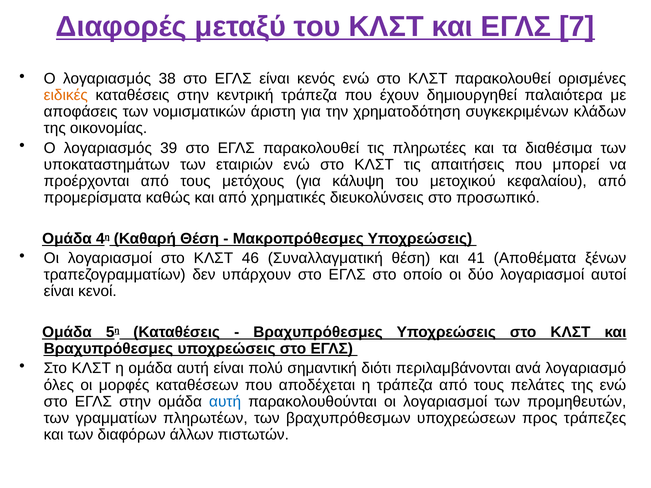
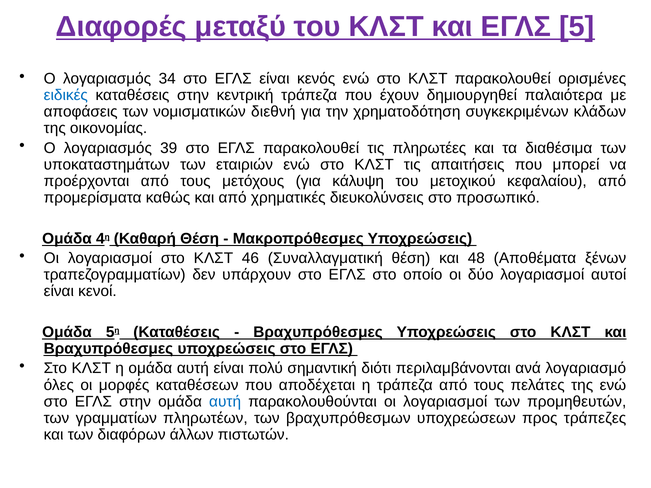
7: 7 -> 5
38: 38 -> 34
ειδικές colour: orange -> blue
άριστη: άριστη -> διεθνή
41: 41 -> 48
